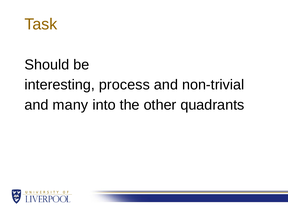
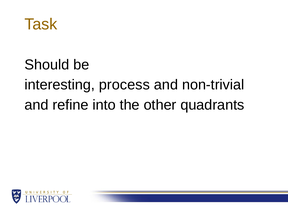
many: many -> refine
